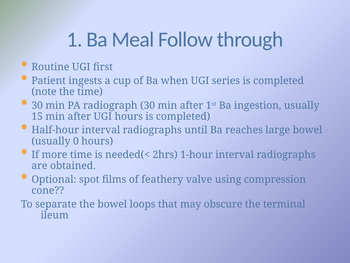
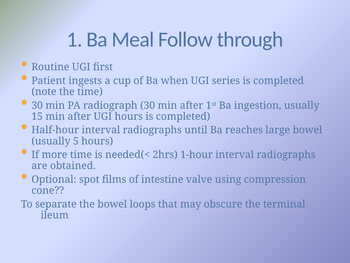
0: 0 -> 5
feathery: feathery -> intestine
